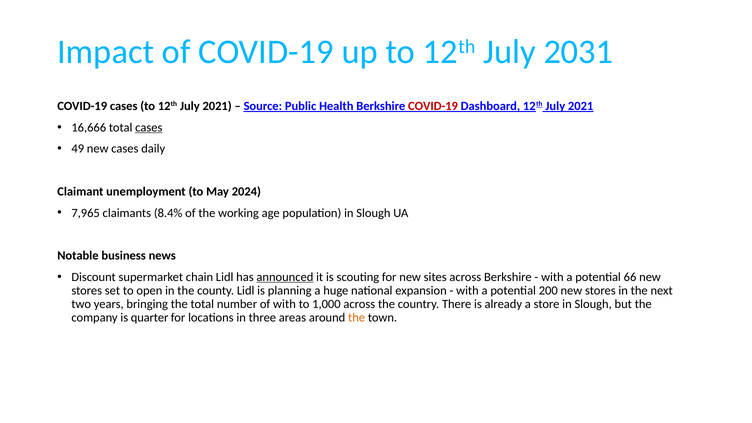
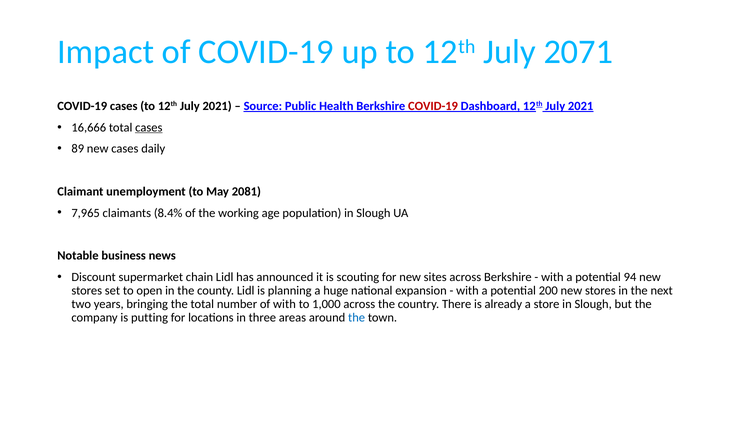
2031: 2031 -> 2071
49: 49 -> 89
2024: 2024 -> 2081
announced underline: present -> none
66: 66 -> 94
quarter: quarter -> putting
the at (357, 318) colour: orange -> blue
